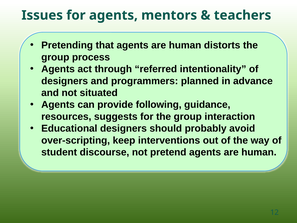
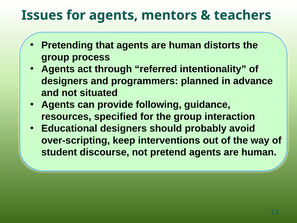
suggests: suggests -> specified
